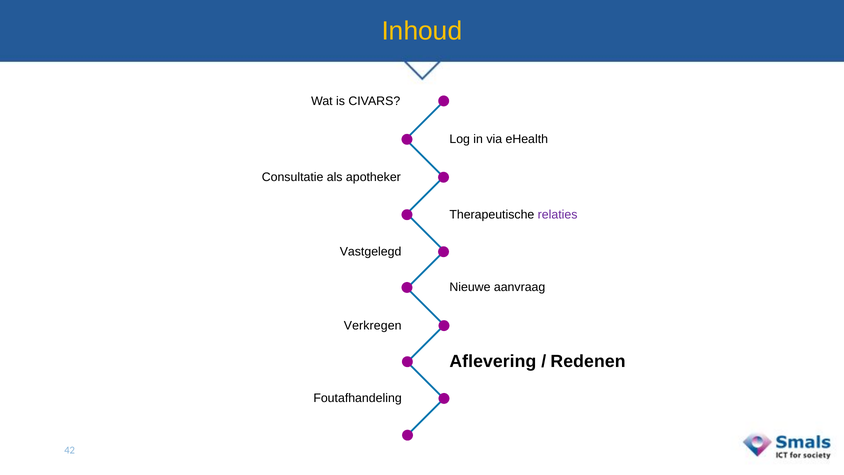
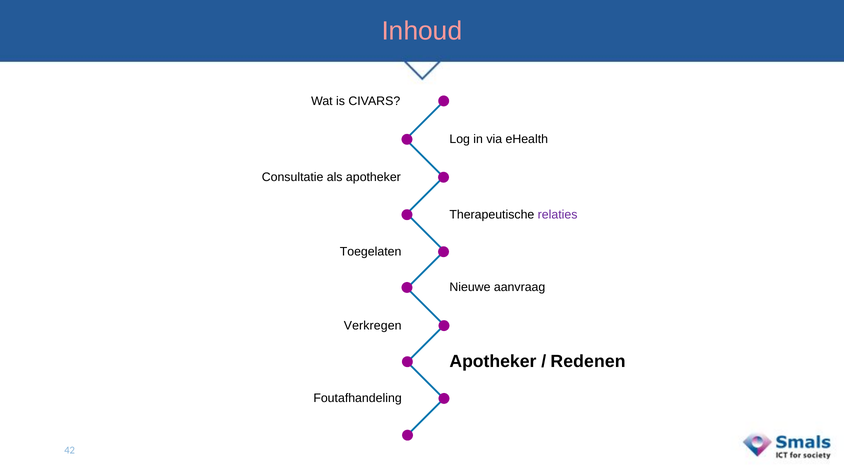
Inhoud colour: yellow -> pink
Vastgelegd: Vastgelegd -> Toegelaten
Aflevering at (493, 361): Aflevering -> Apotheker
